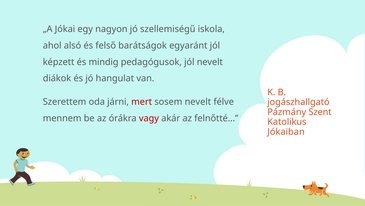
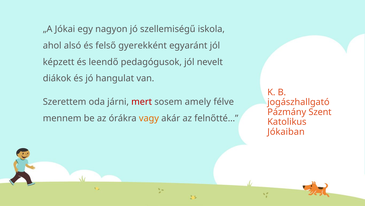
barátságok: barátságok -> gyerekként
mindig: mindig -> leendő
sosem nevelt: nevelt -> amely
vagy colour: red -> orange
